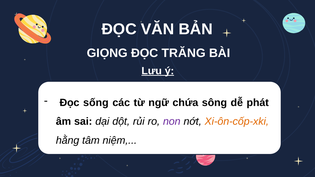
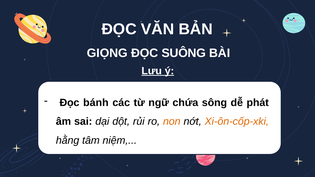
TRĂNG: TRĂNG -> SUÔNG
sống: sống -> bánh
non colour: purple -> orange
